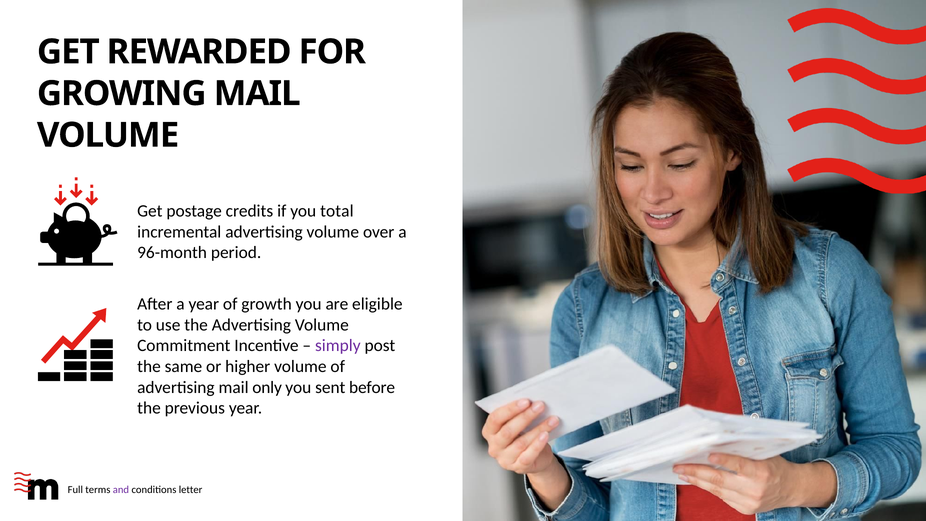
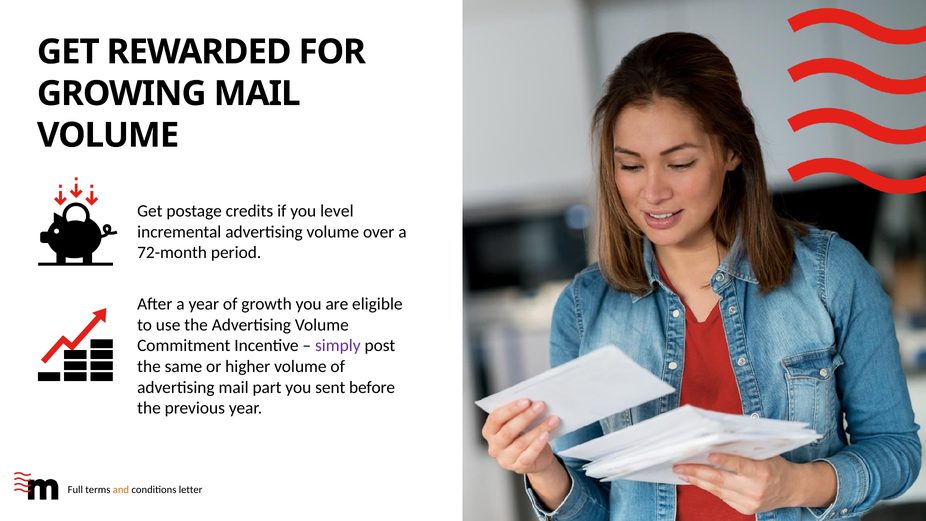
total: total -> level
96-month: 96-month -> 72-month
only: only -> part
and colour: purple -> orange
